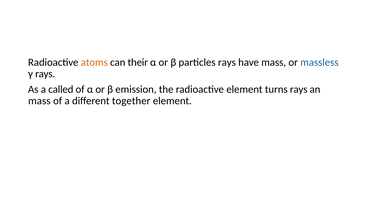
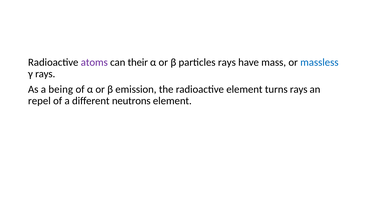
atoms colour: orange -> purple
called: called -> being
mass at (39, 101): mass -> repel
together: together -> neutrons
